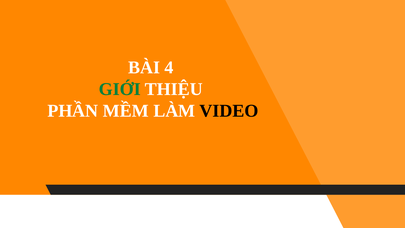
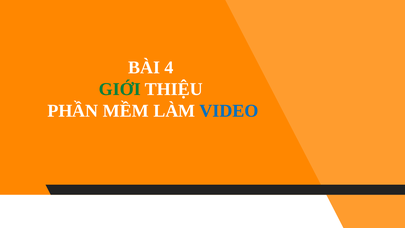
VIDEO colour: black -> blue
